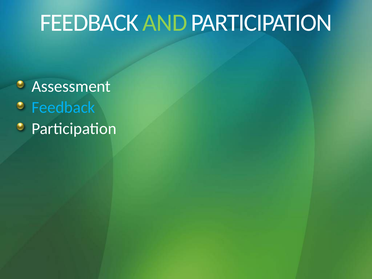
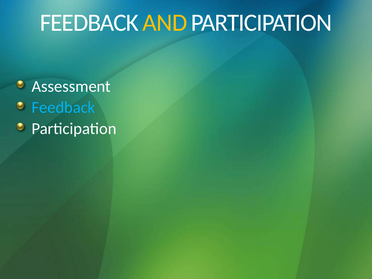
AND colour: light green -> yellow
